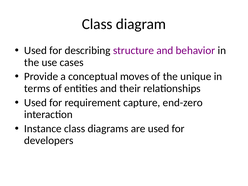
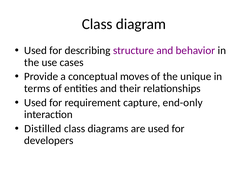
end-zero: end-zero -> end-only
Instance: Instance -> Distilled
